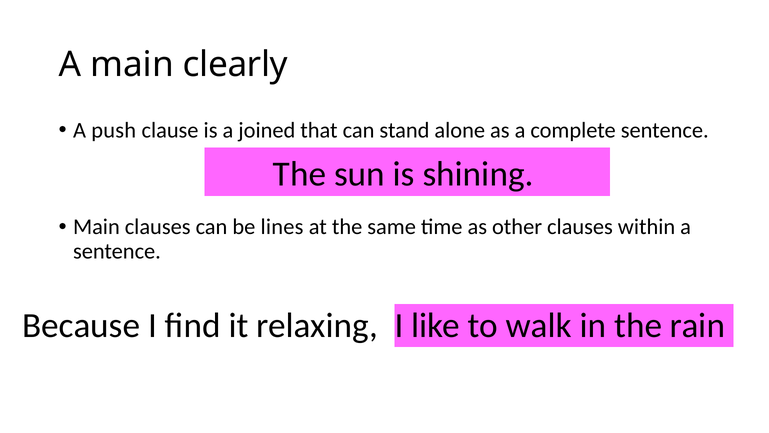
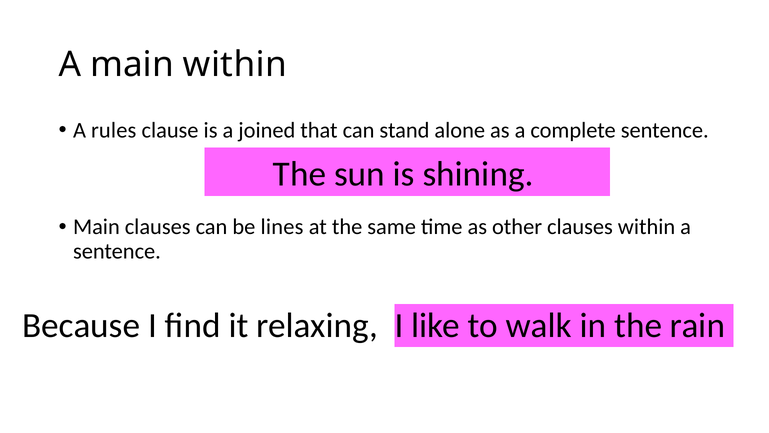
main clearly: clearly -> within
push: push -> rules
